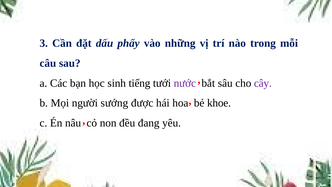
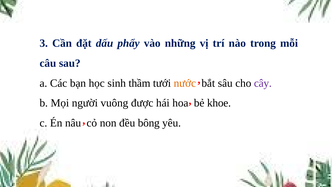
tiếng: tiếng -> thầm
nước colour: purple -> orange
sướng: sướng -> vuông
đang: đang -> bông
